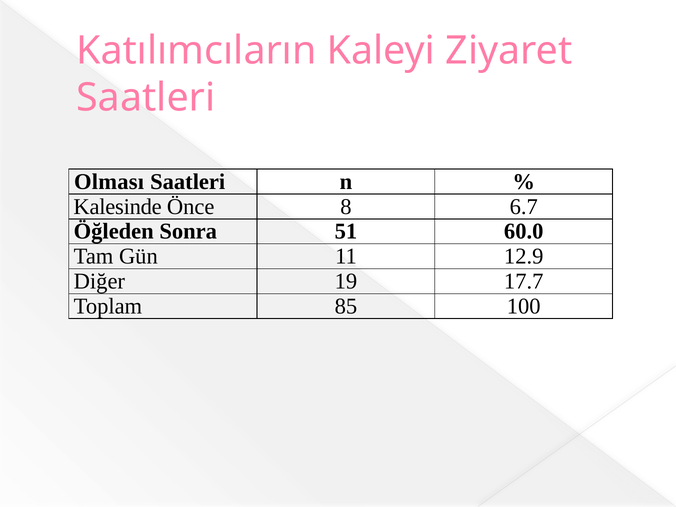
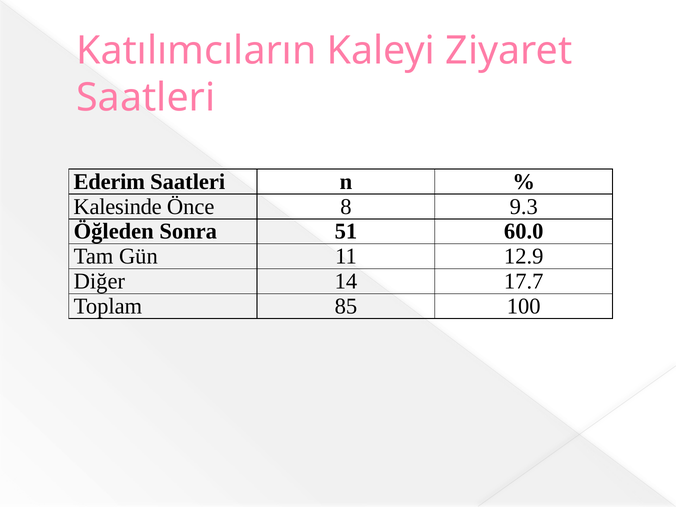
Olması: Olması -> Ederim
6.7: 6.7 -> 9.3
19: 19 -> 14
